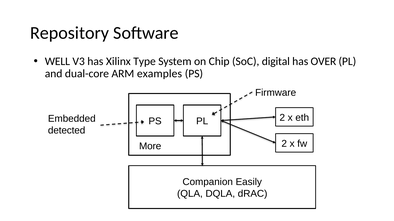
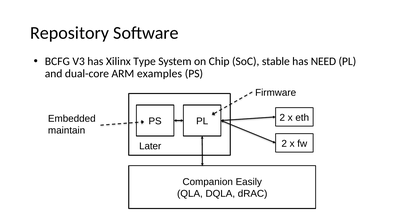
WELL: WELL -> BCFG
digital: digital -> stable
OVER: OVER -> NEED
detected: detected -> maintain
More: More -> Later
